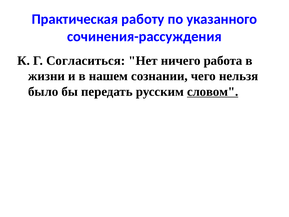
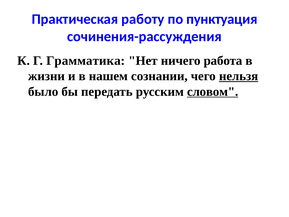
указанного: указанного -> пунктуация
Согласиться: Согласиться -> Грамматика
нельзя underline: none -> present
